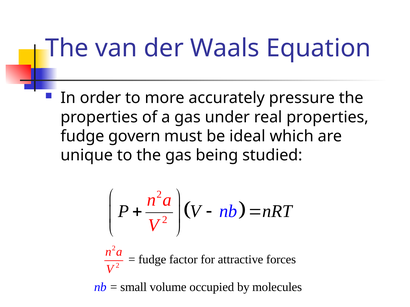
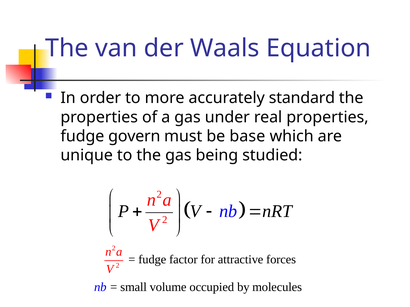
pressure: pressure -> standard
ideal: ideal -> base
